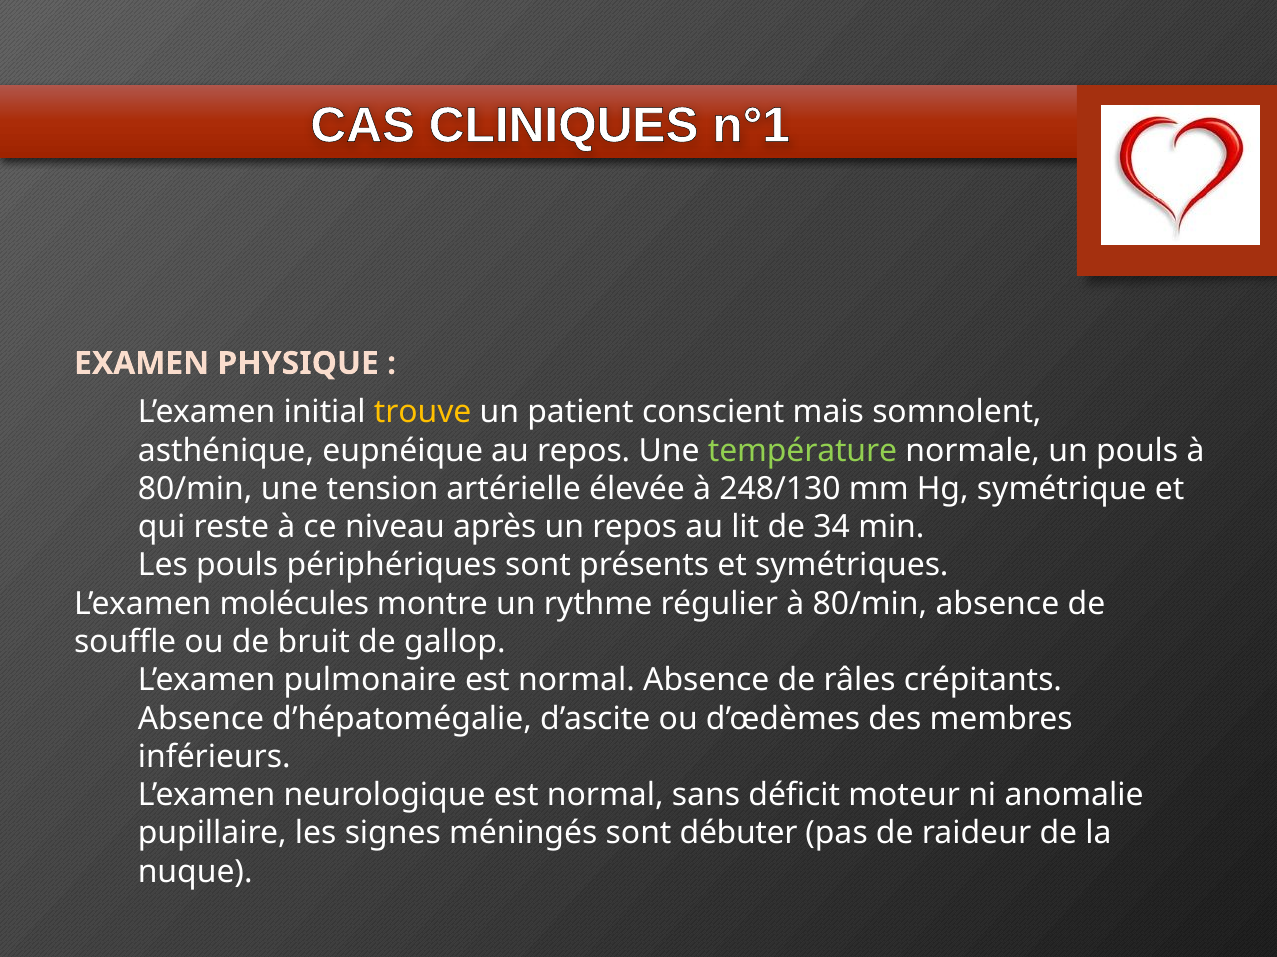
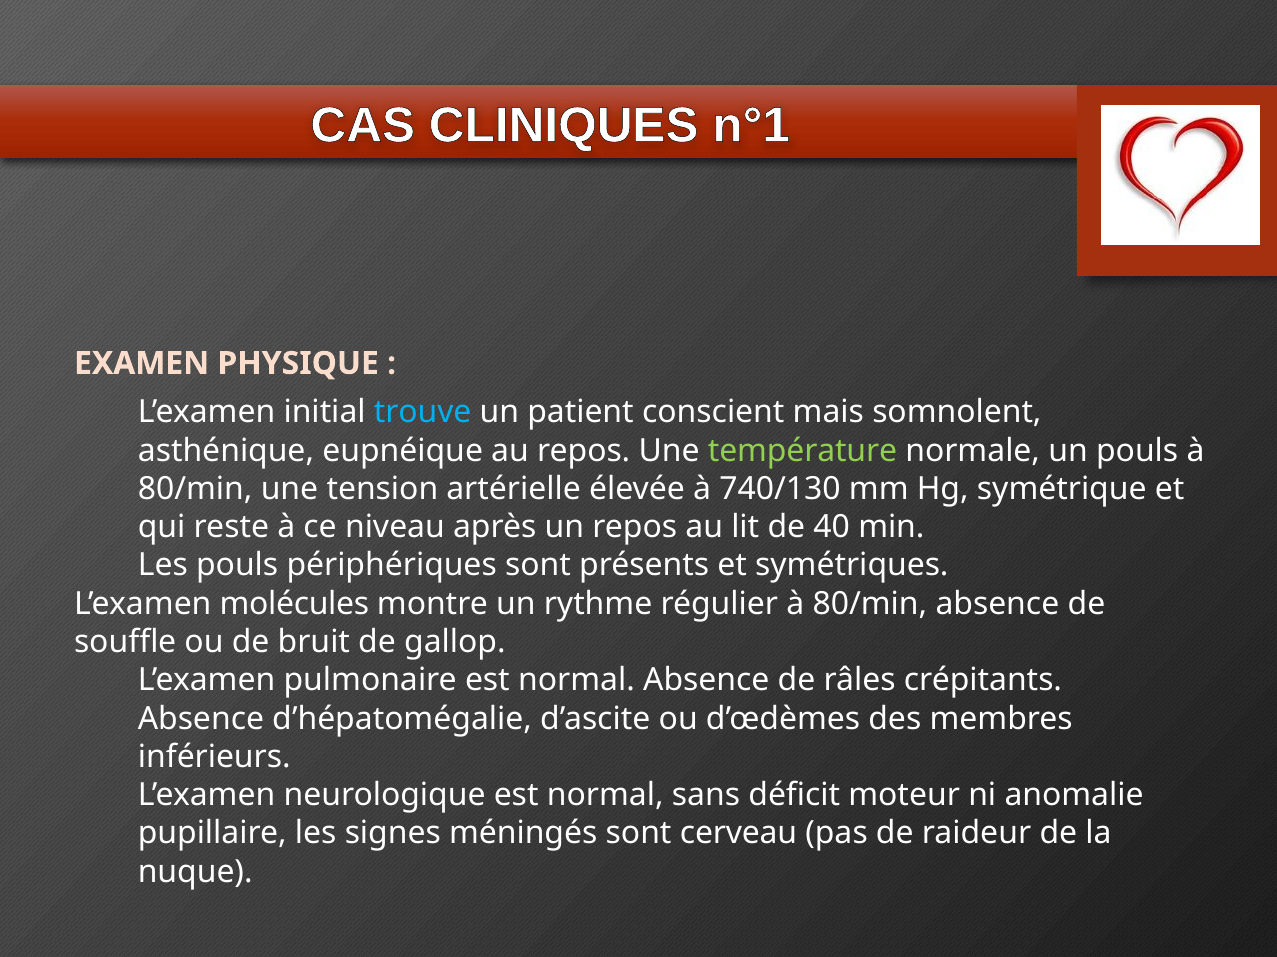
trouve colour: yellow -> light blue
248/130: 248/130 -> 740/130
34: 34 -> 40
débuter: débuter -> cerveau
